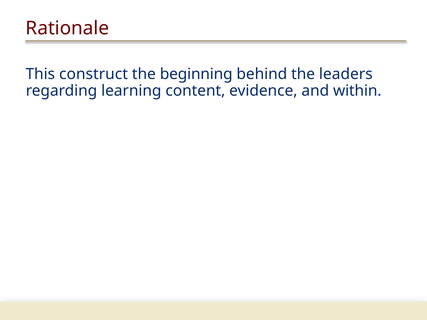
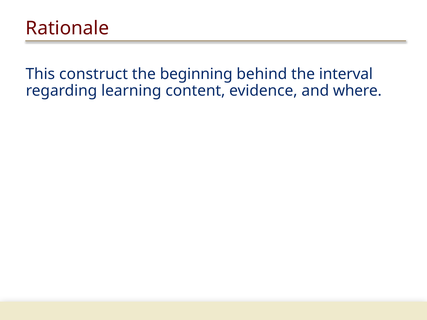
leaders: leaders -> interval
within: within -> where
